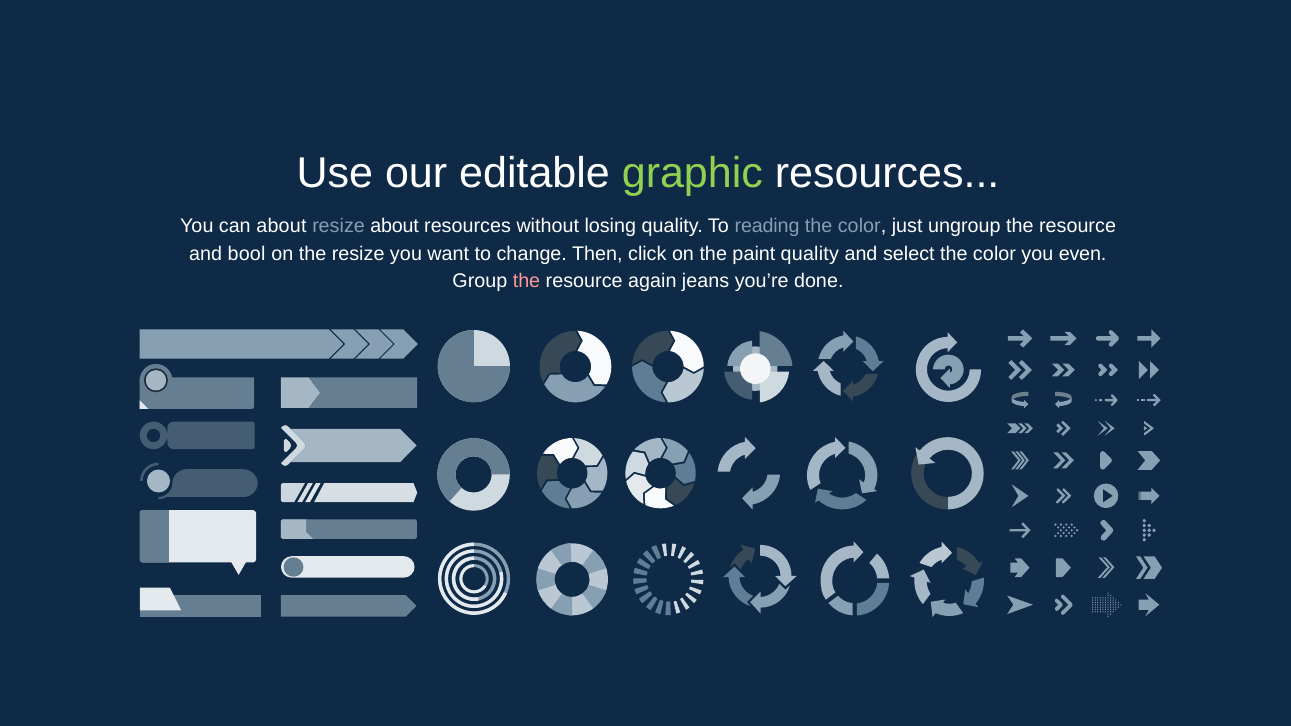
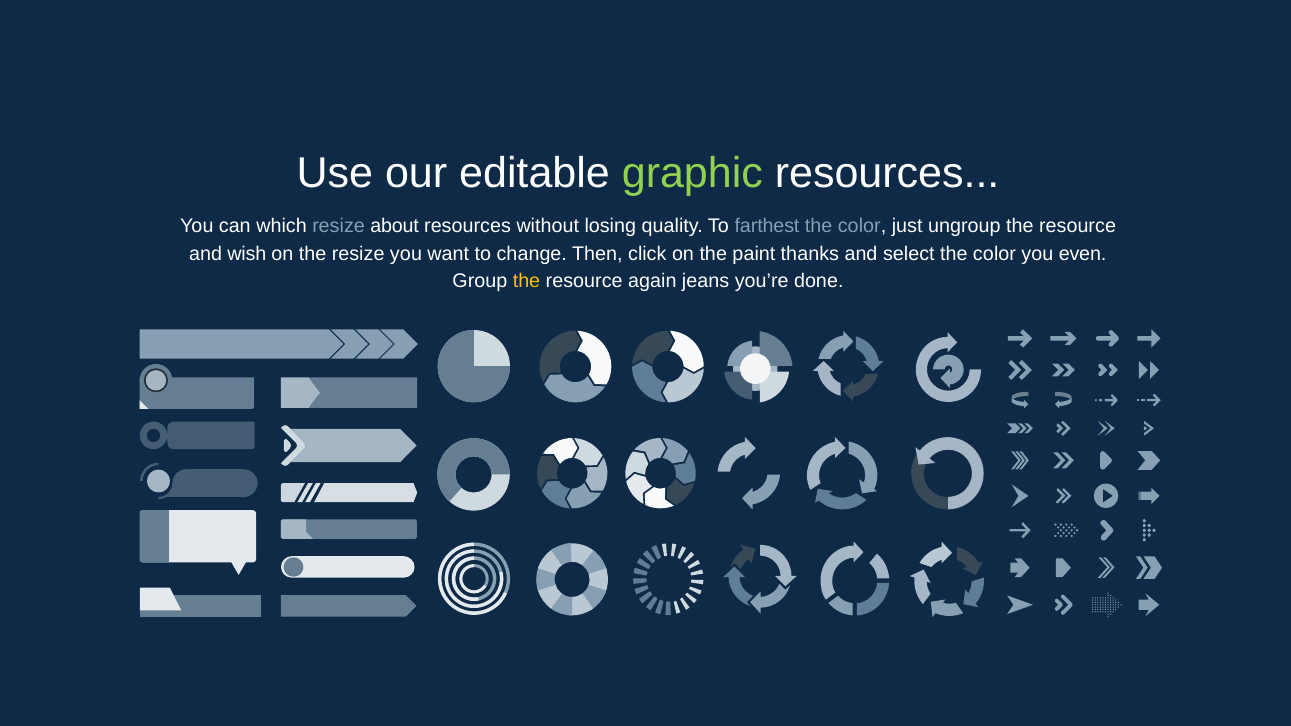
can about: about -> which
reading: reading -> farthest
bool: bool -> wish
paint quality: quality -> thanks
the at (527, 281) colour: pink -> yellow
